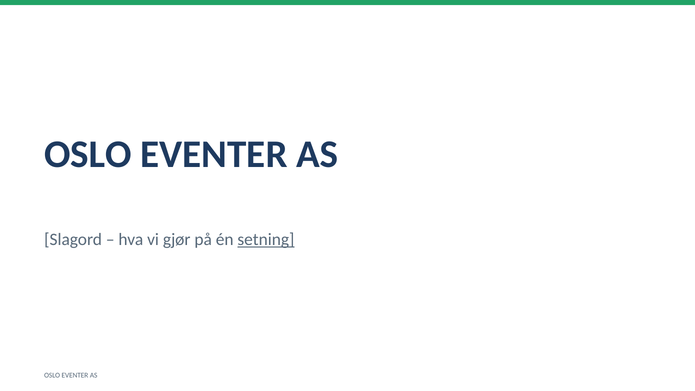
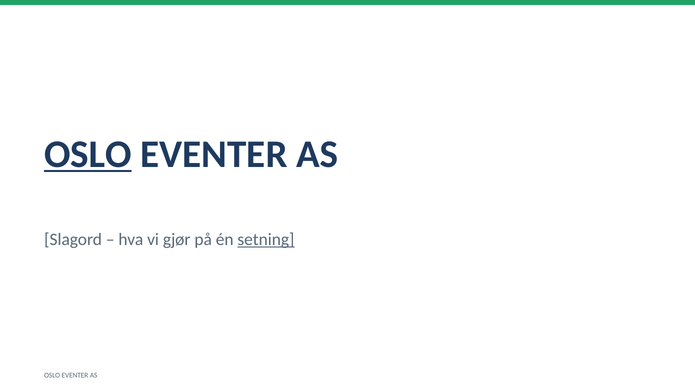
OSLO at (88, 154) underline: none -> present
